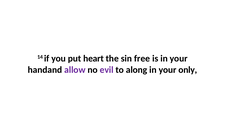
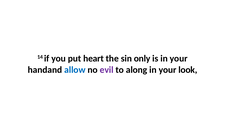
free: free -> only
allow colour: purple -> blue
only: only -> look
